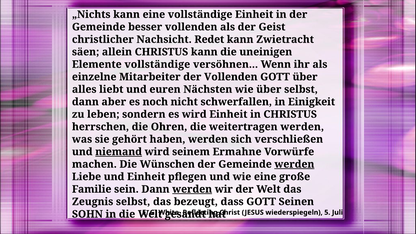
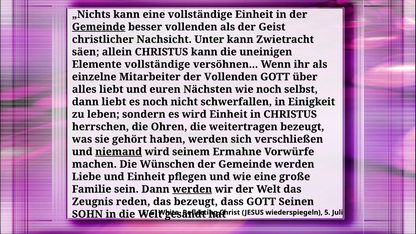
Gemeinde at (99, 27) underline: none -> present
Redet: Redet -> Unter
wie über: über -> noch
dann aber: aber -> liebt
weitertragen werden: werden -> bezeugt
werden at (294, 164) underline: present -> none
Zeugnis selbst: selbst -> reden
